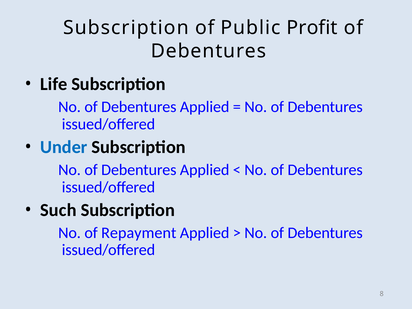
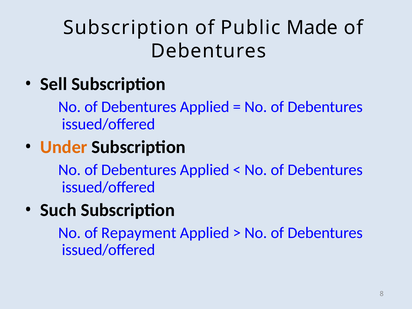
Profit: Profit -> Made
Life: Life -> Sell
Under colour: blue -> orange
